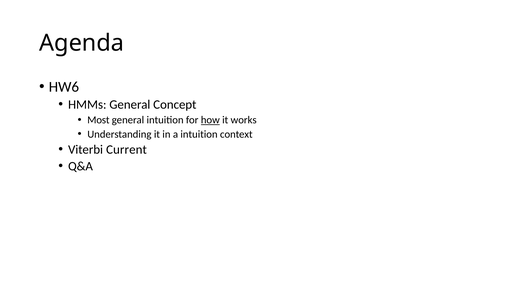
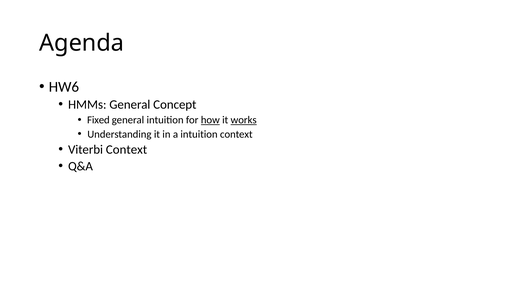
Most: Most -> Fixed
works underline: none -> present
Viterbi Current: Current -> Context
